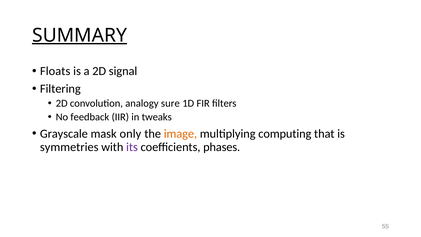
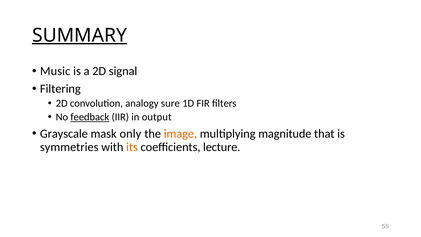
Floats: Floats -> Music
feedback underline: none -> present
tweaks: tweaks -> output
computing: computing -> magnitude
its colour: purple -> orange
phases: phases -> lecture
